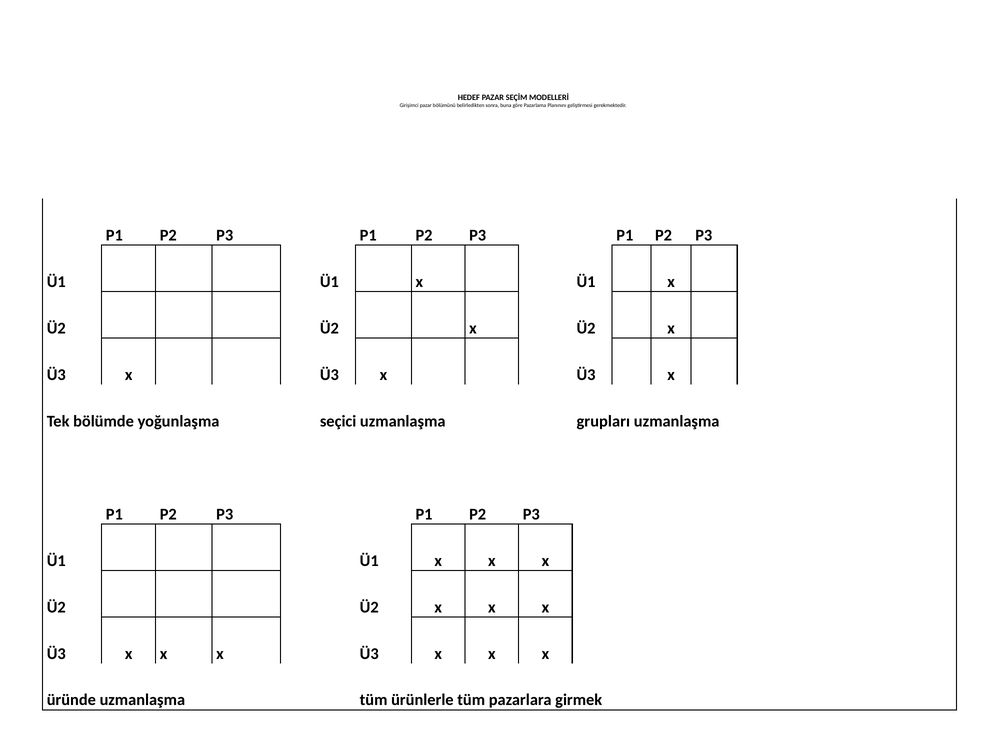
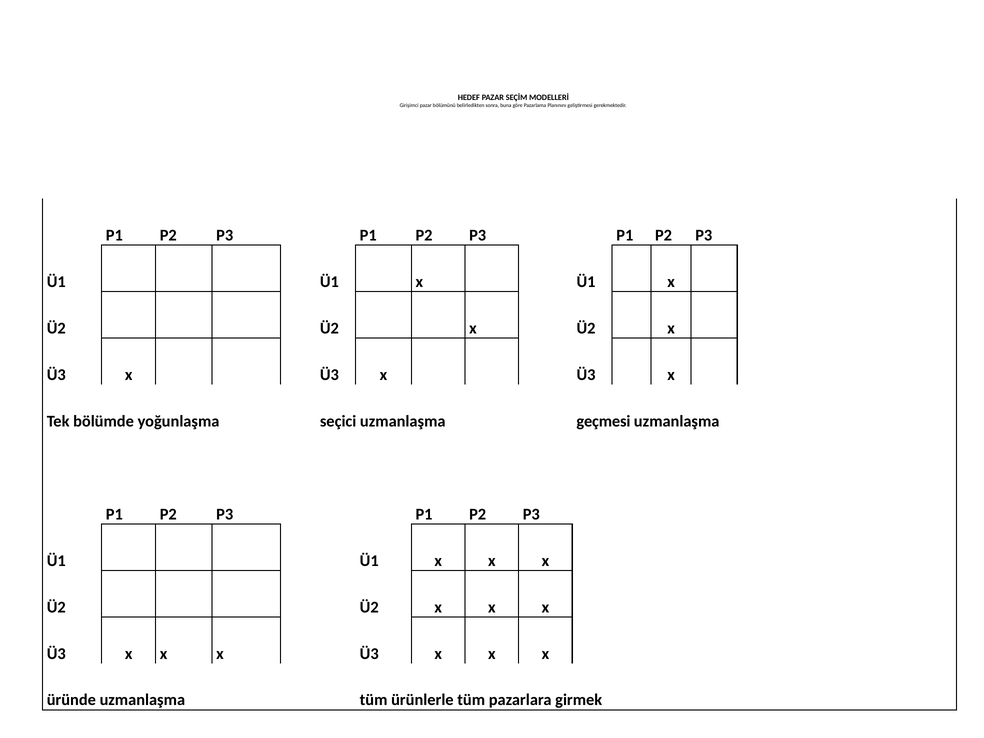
grupları: grupları -> geçmesi
